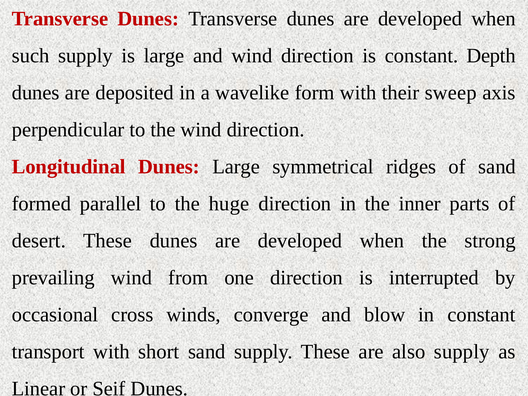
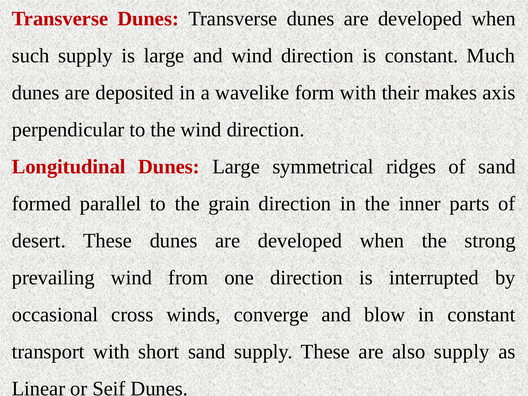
Depth: Depth -> Much
sweep: sweep -> makes
huge: huge -> grain
